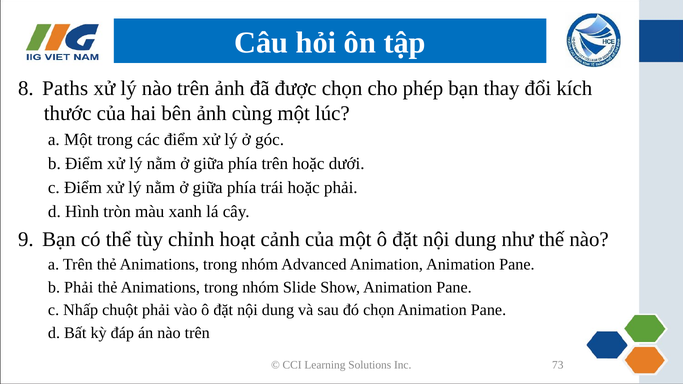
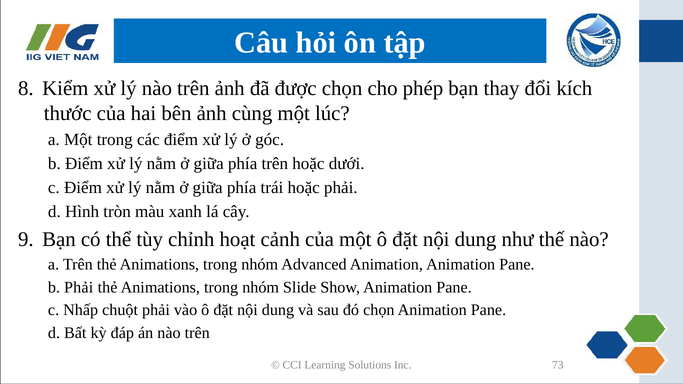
Paths: Paths -> Kiểm
